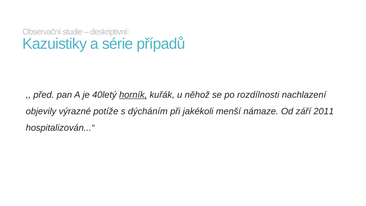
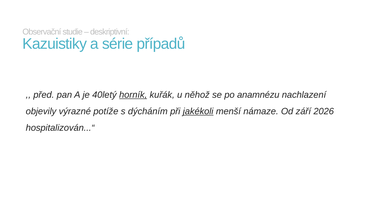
rozdílnosti: rozdílnosti -> anamnézu
jakékoli underline: none -> present
2011: 2011 -> 2026
